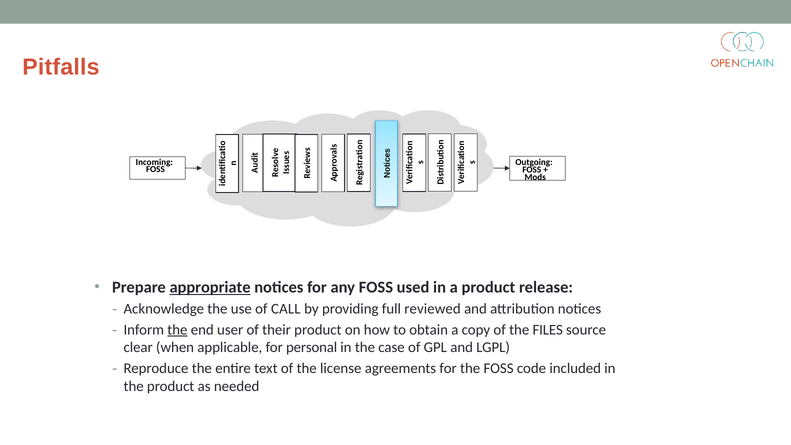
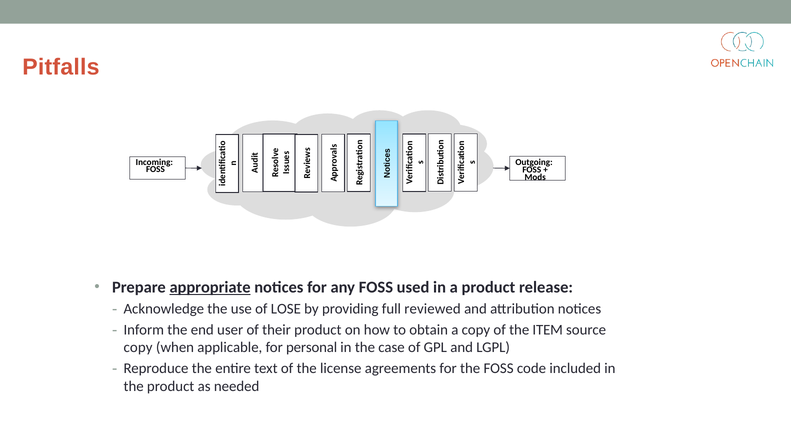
CALL: CALL -> LOSE
the at (177, 330) underline: present -> none
FILES: FILES -> ITEM
clear at (138, 348): clear -> copy
